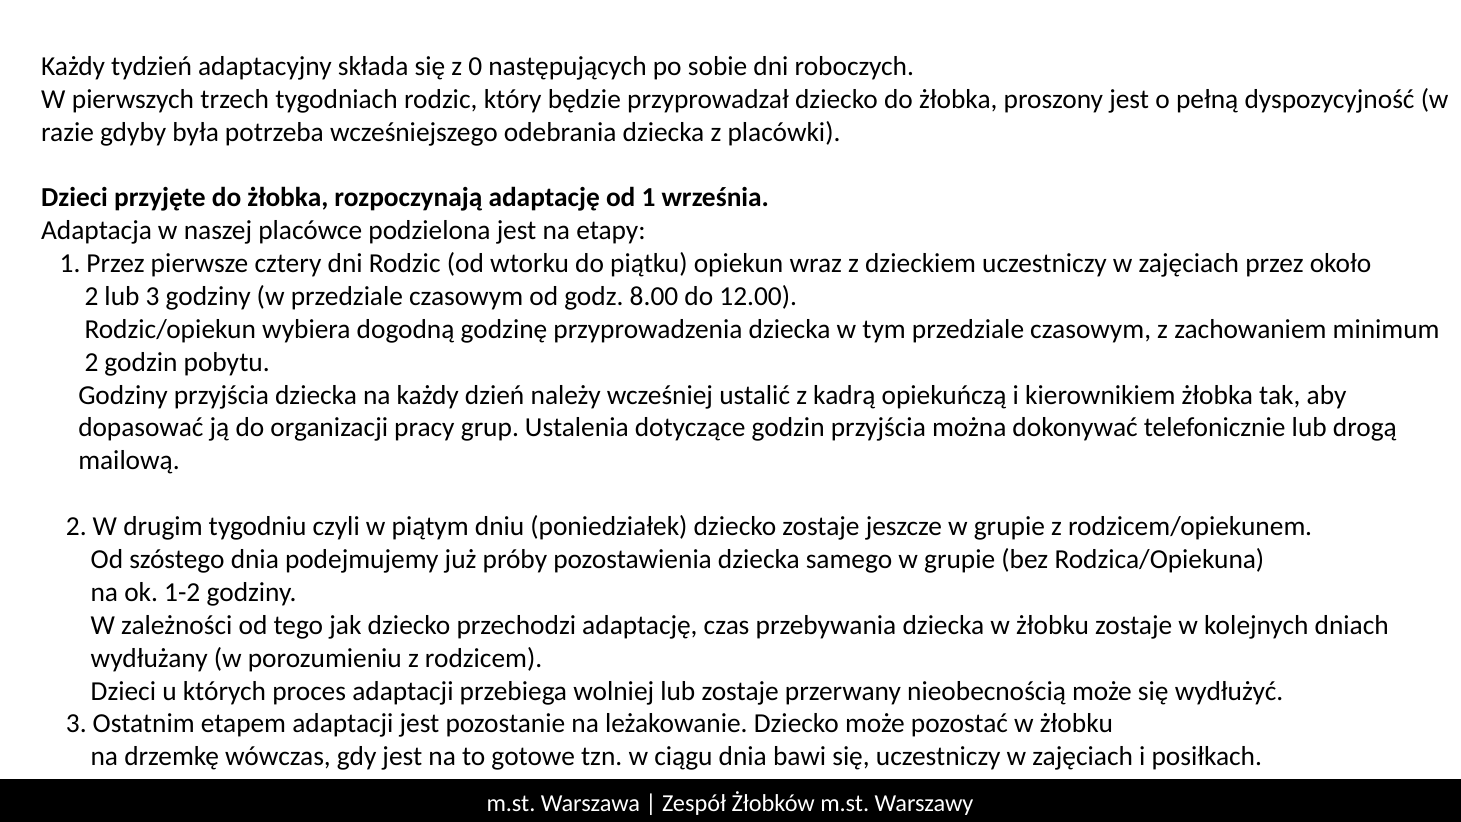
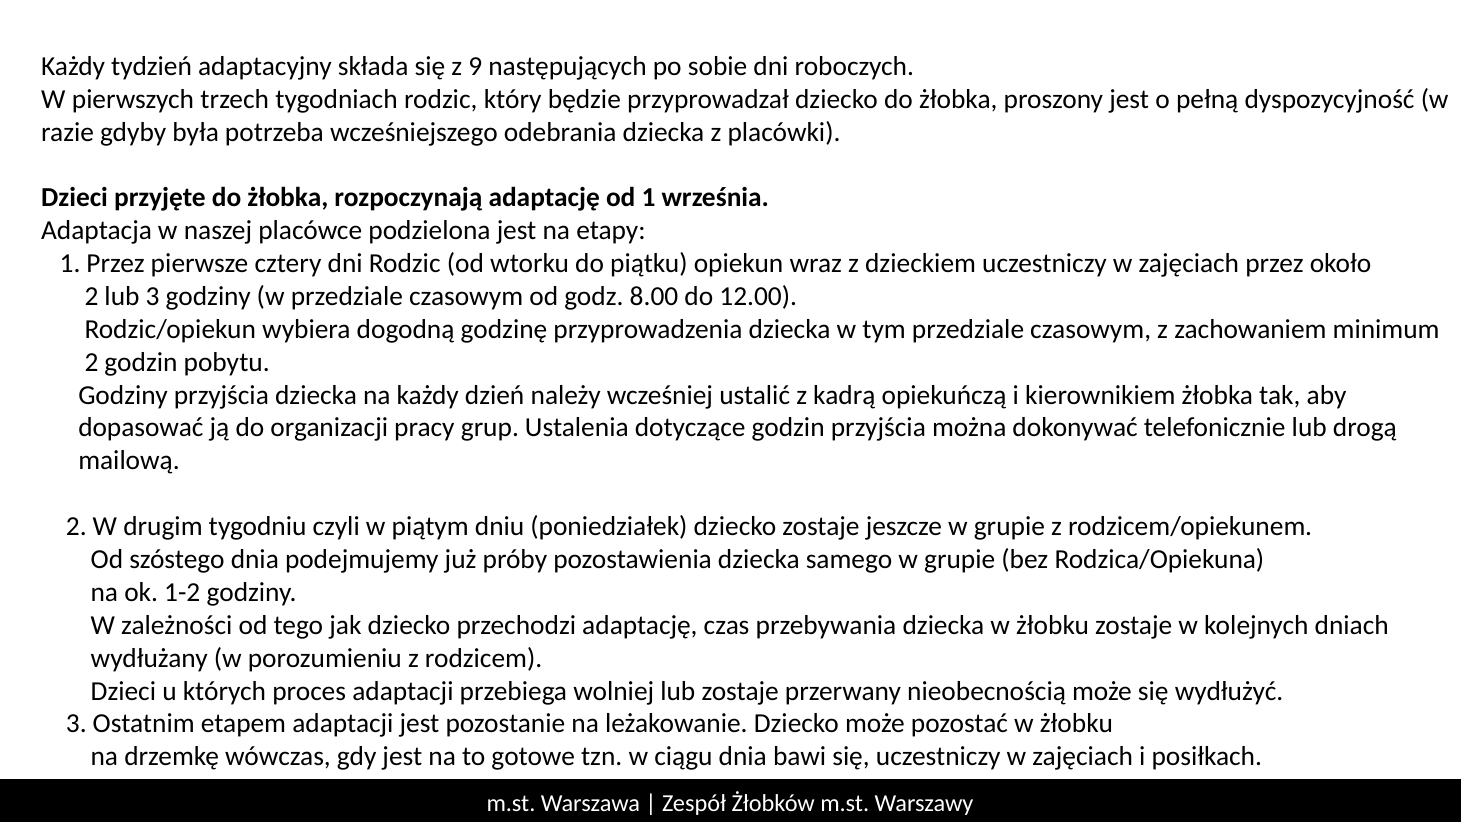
0: 0 -> 9
